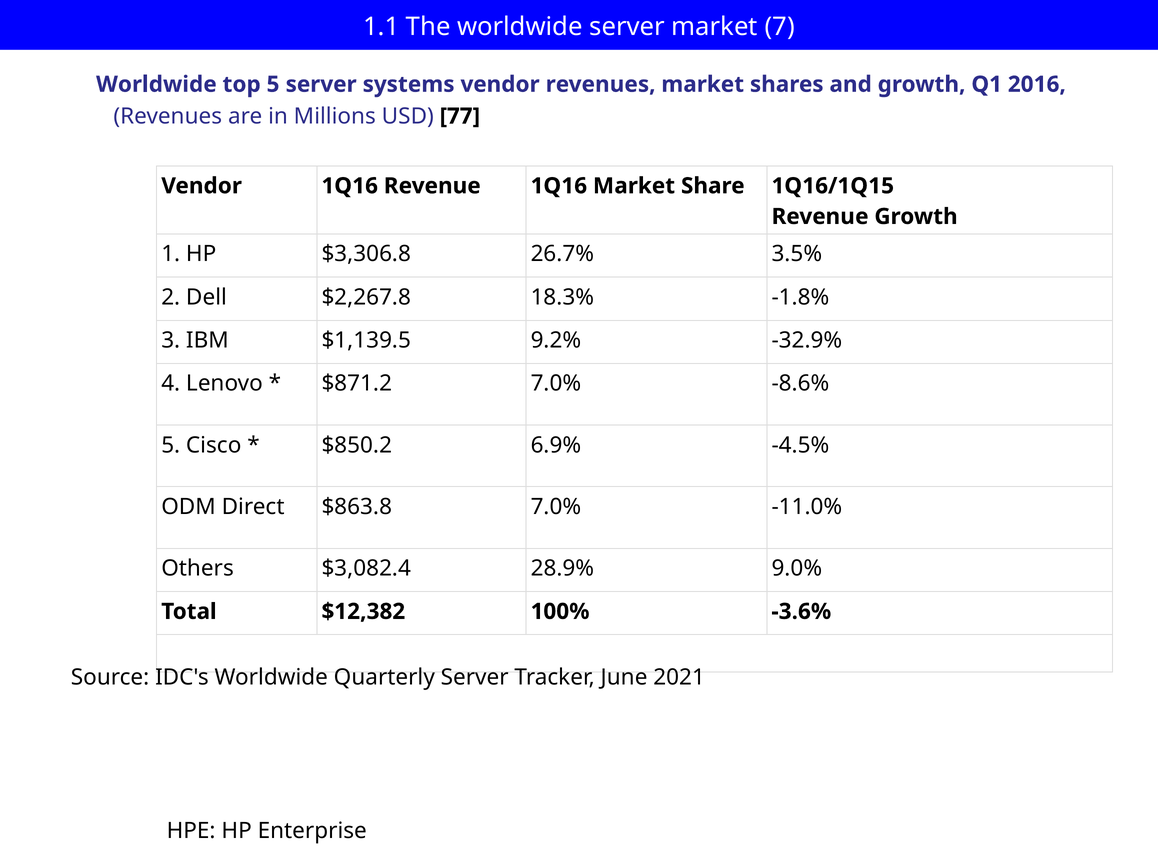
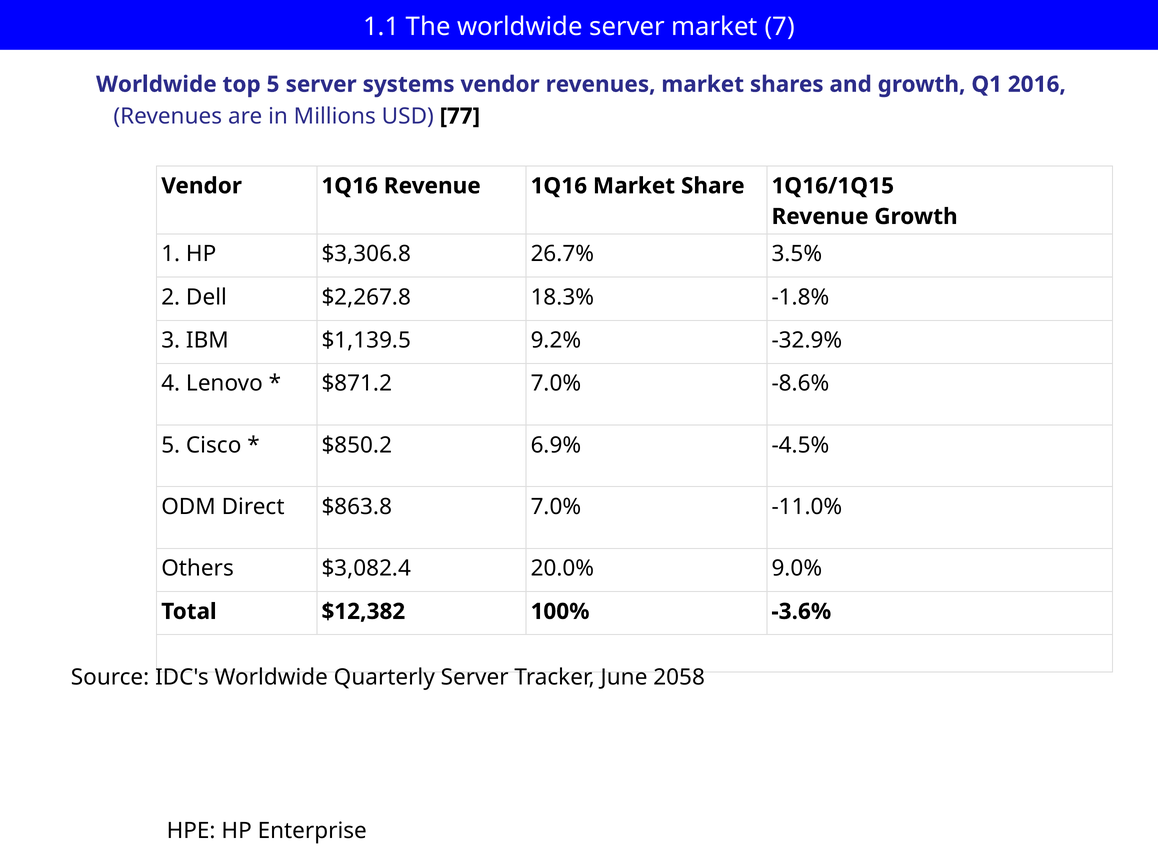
28.9%: 28.9% -> 20.0%
2021: 2021 -> 2058
